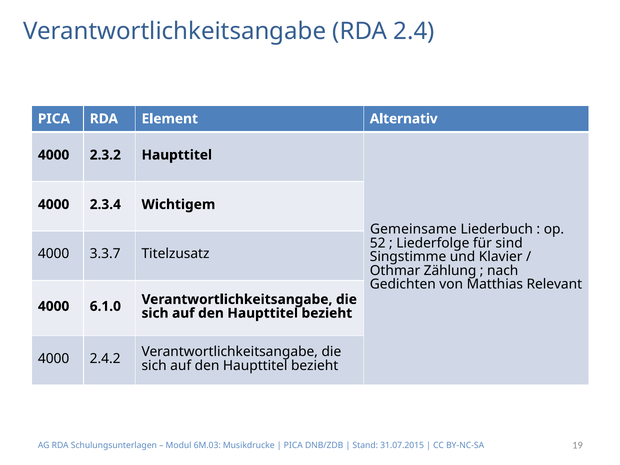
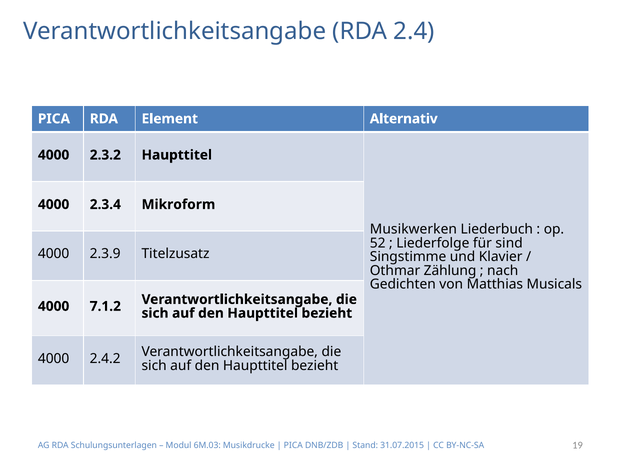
Wichtigem: Wichtigem -> Mikroform
Gemeinsame: Gemeinsame -> Musikwerken
3.3.7: 3.3.7 -> 2.3.9
Relevant: Relevant -> Musicals
6.1.0: 6.1.0 -> 7.1.2
